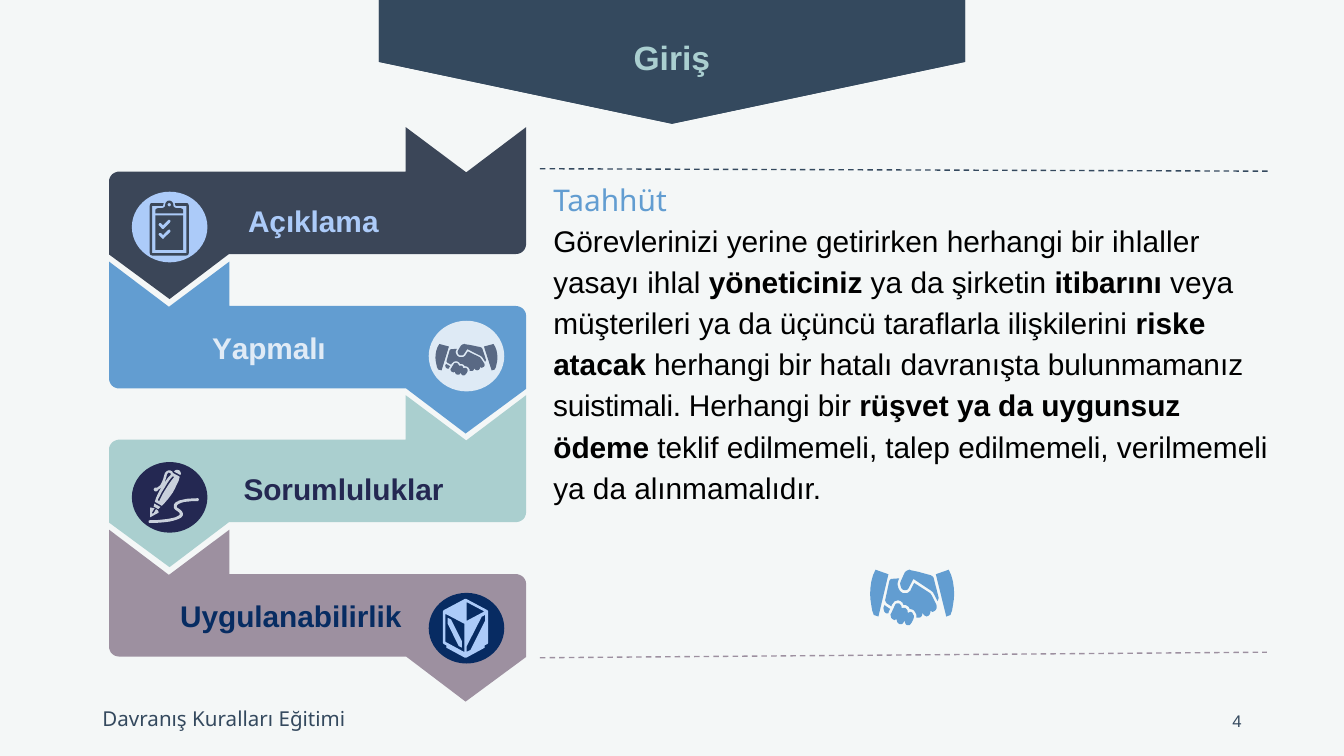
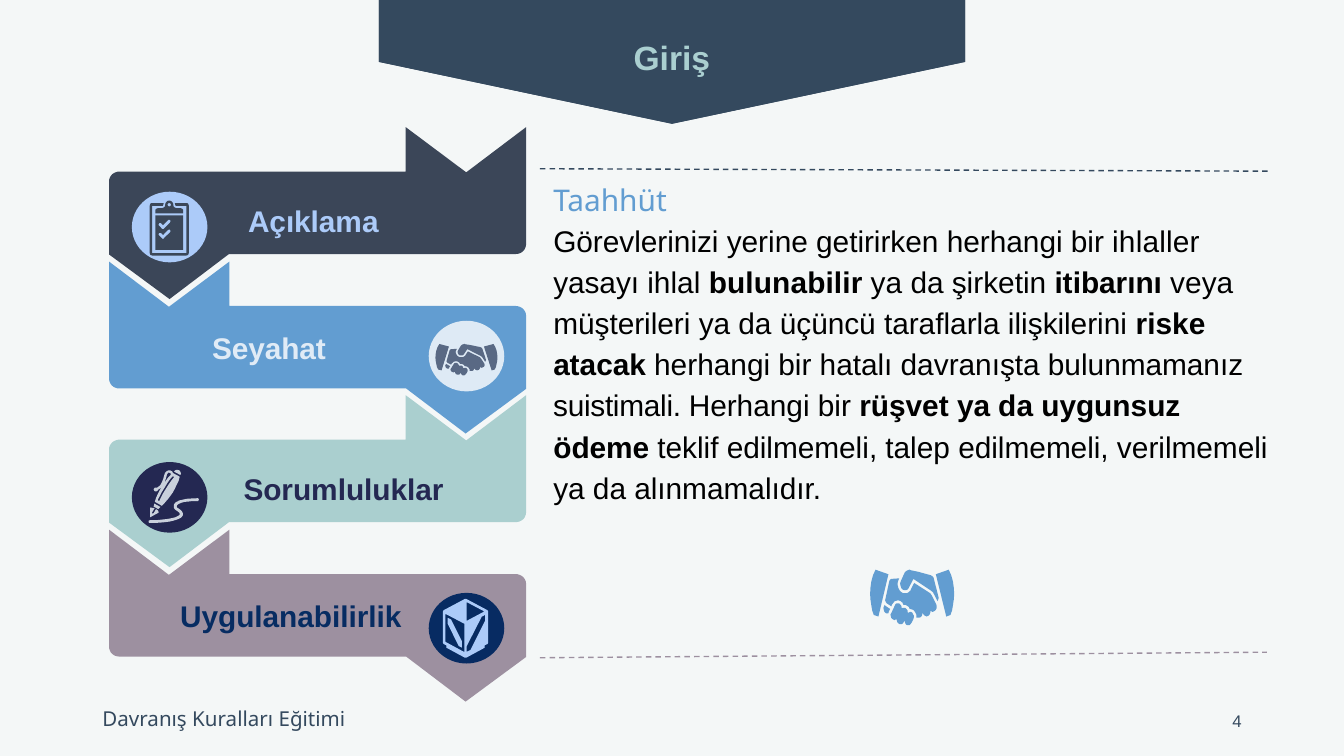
yöneticiniz: yöneticiniz -> bulunabilir
Yapmalı: Yapmalı -> Seyahat
